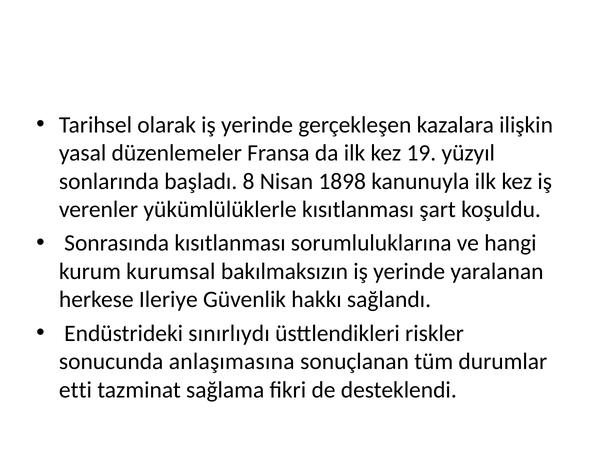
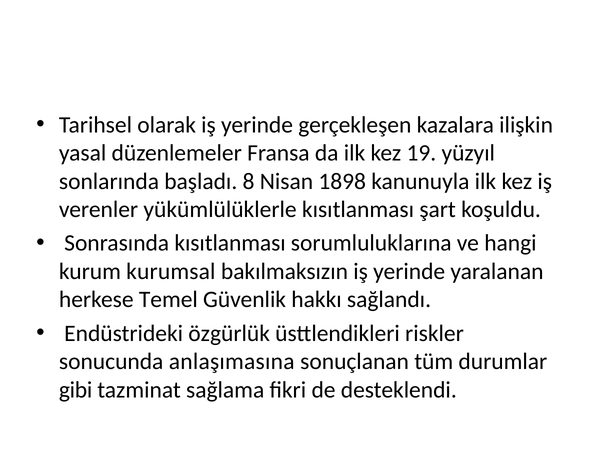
Ileriye: Ileriye -> Temel
sınırlıydı: sınırlıydı -> özgürlük
etti: etti -> gibi
